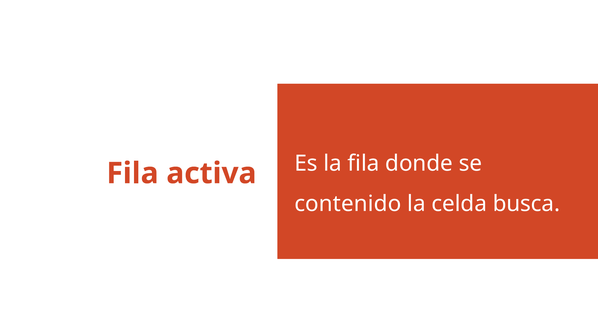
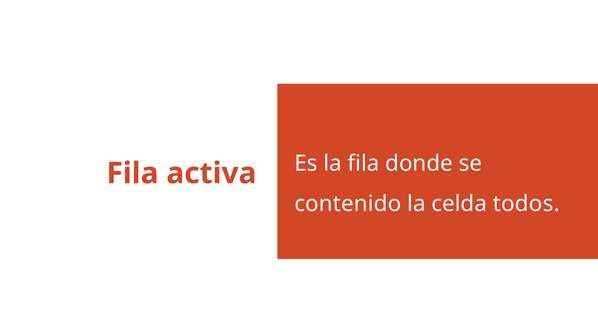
busca: busca -> todos
